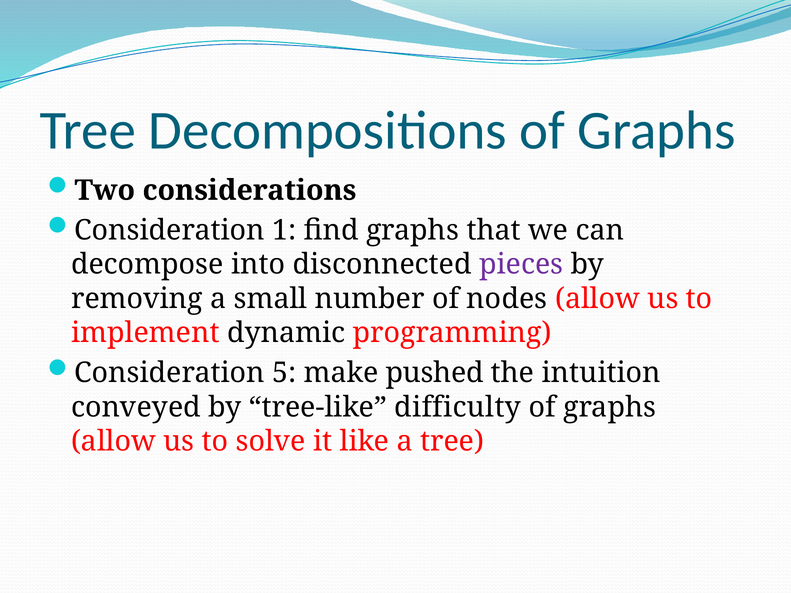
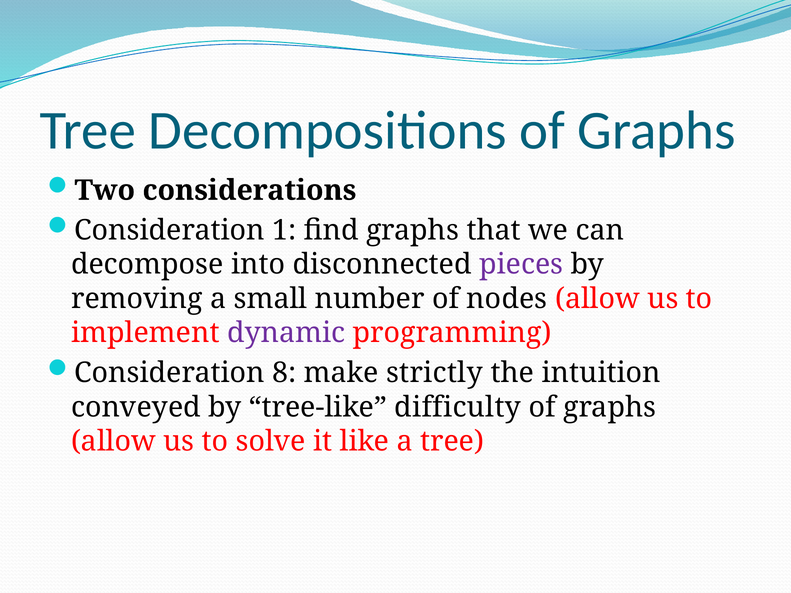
dynamic colour: black -> purple
5: 5 -> 8
pushed: pushed -> strictly
